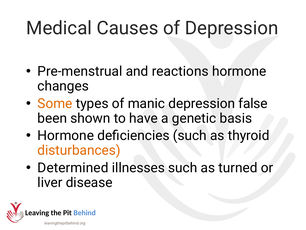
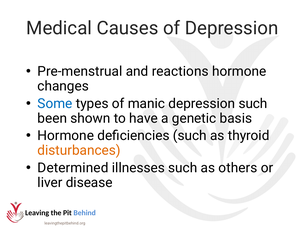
Some colour: orange -> blue
depression false: false -> such
turned: turned -> others
